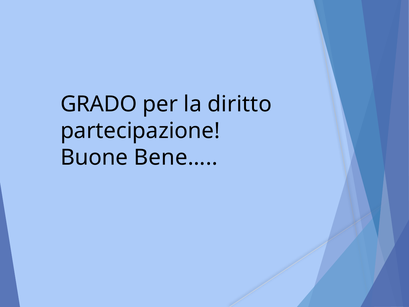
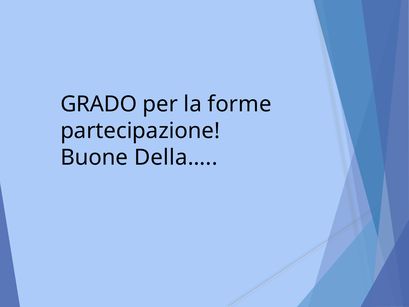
diritto: diritto -> forme
Bene…: Bene… -> Della…
